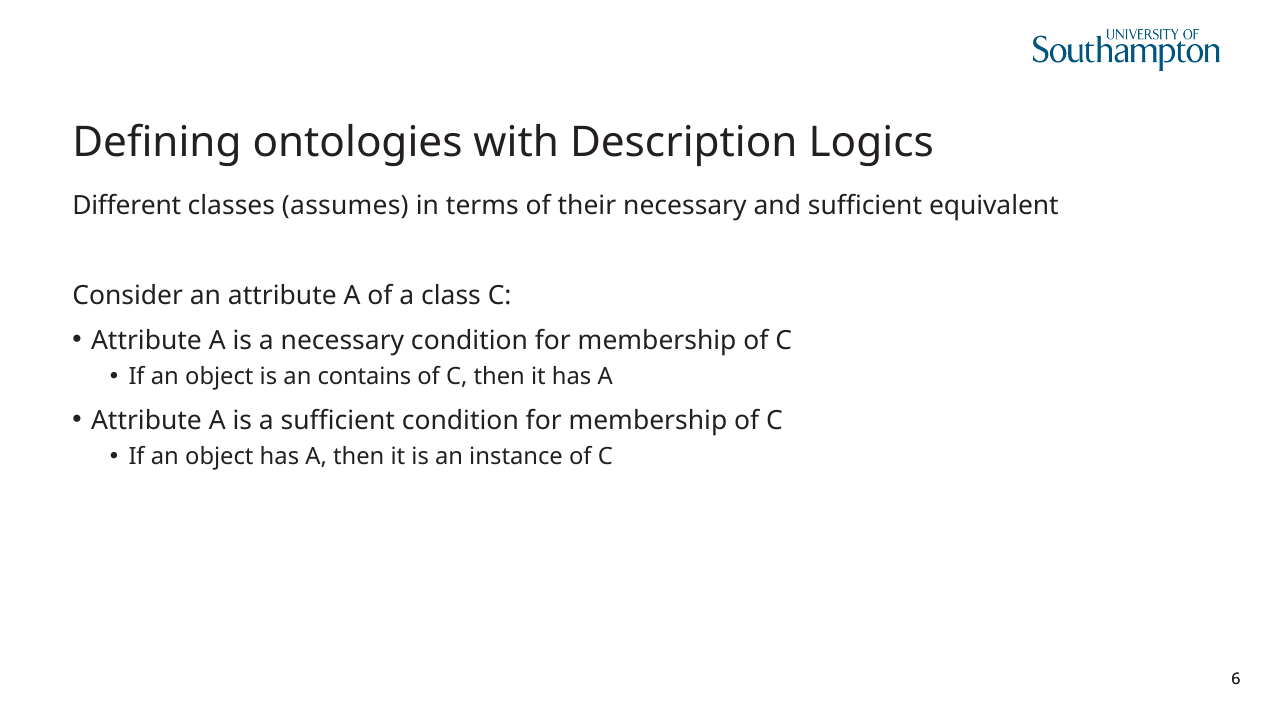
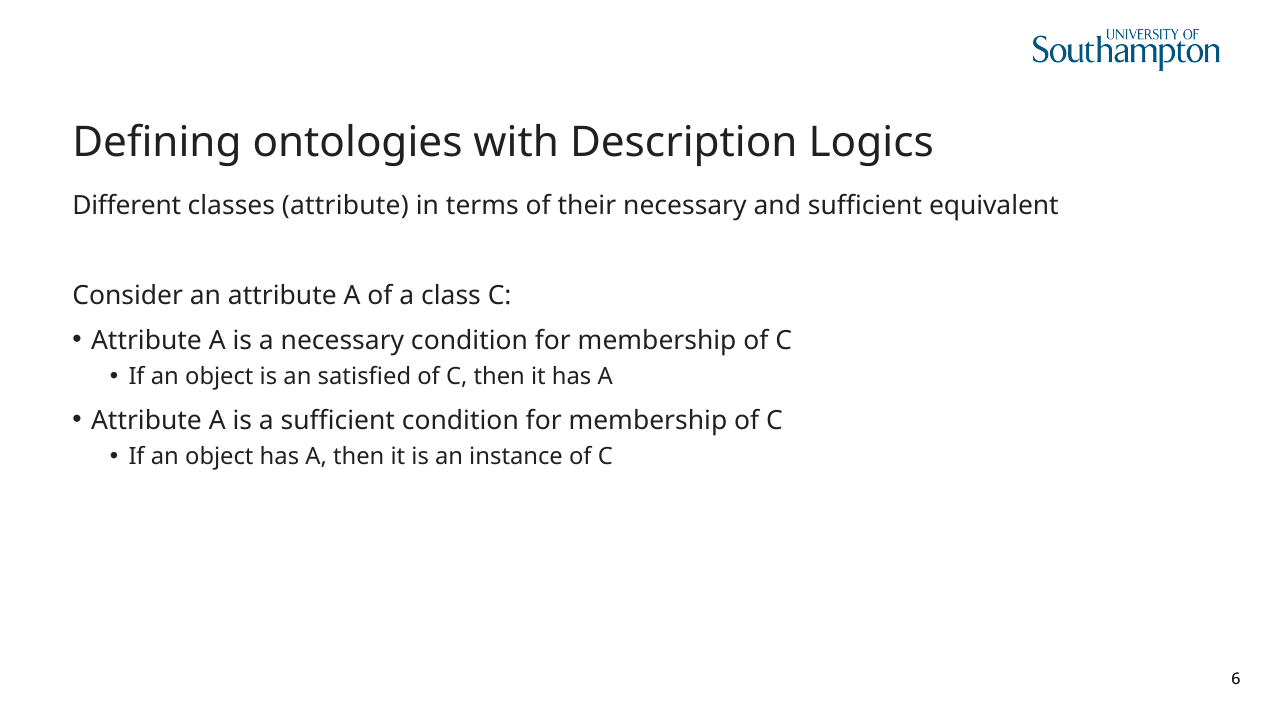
classes assumes: assumes -> attribute
contains: contains -> satisfied
